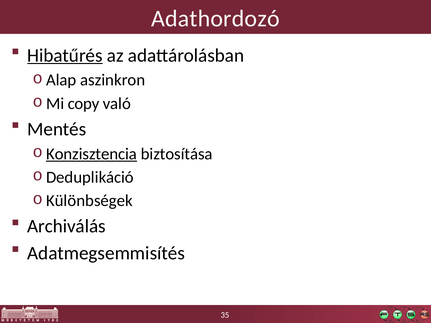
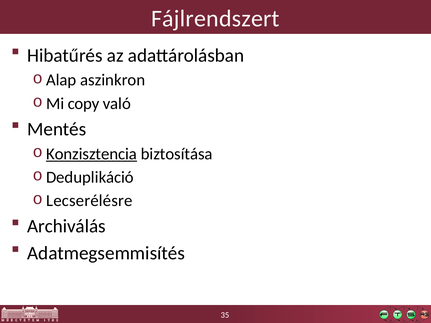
Adathordozó: Adathordozó -> Fájlrendszert
Hibatűrés underline: present -> none
Különbségek: Különbségek -> Lecserélésre
